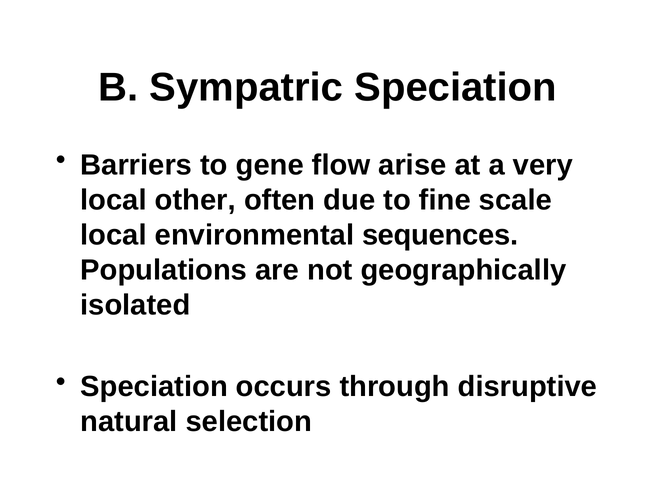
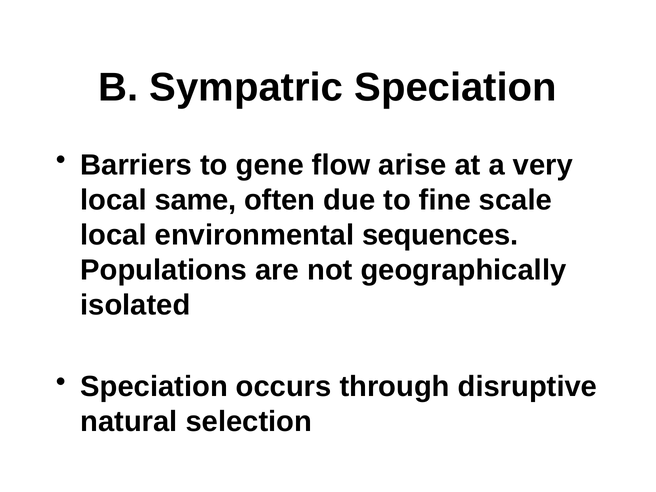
other: other -> same
